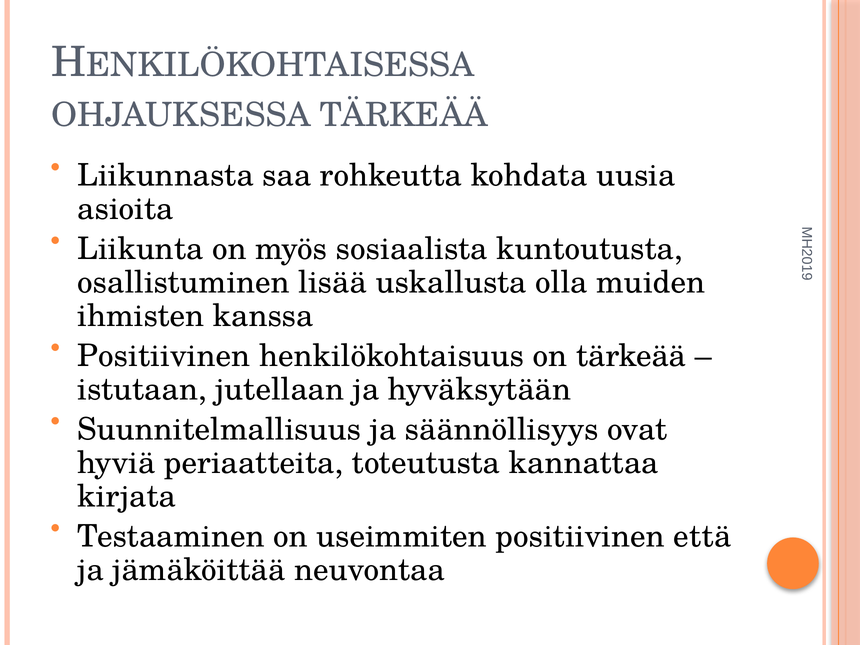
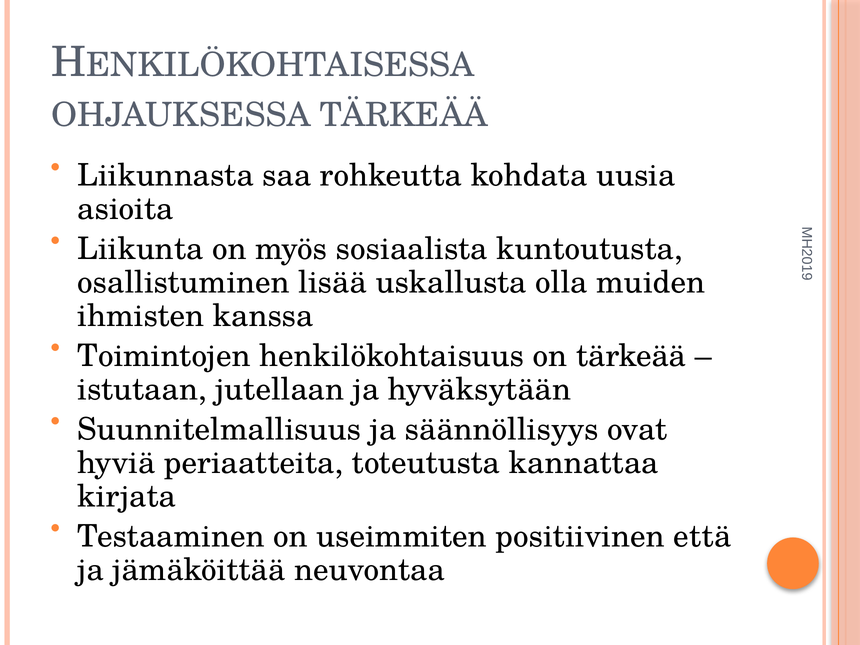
Positiivinen at (164, 356): Positiivinen -> Toimintojen
